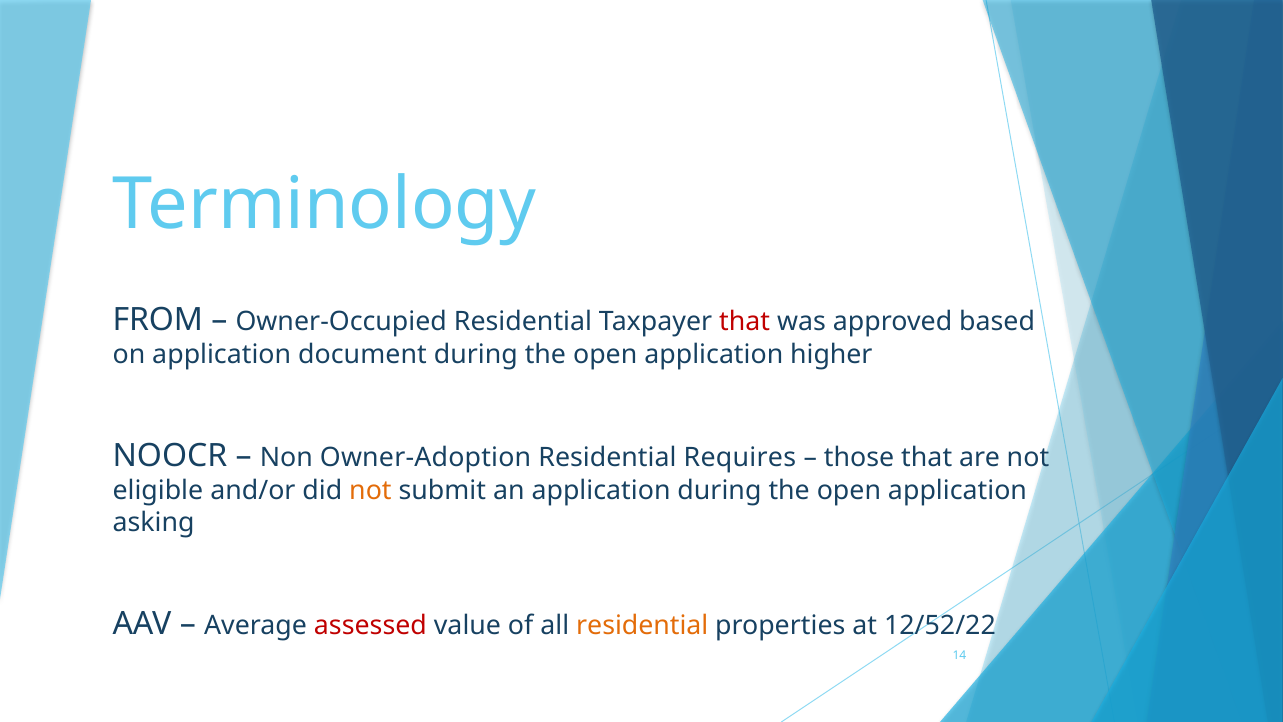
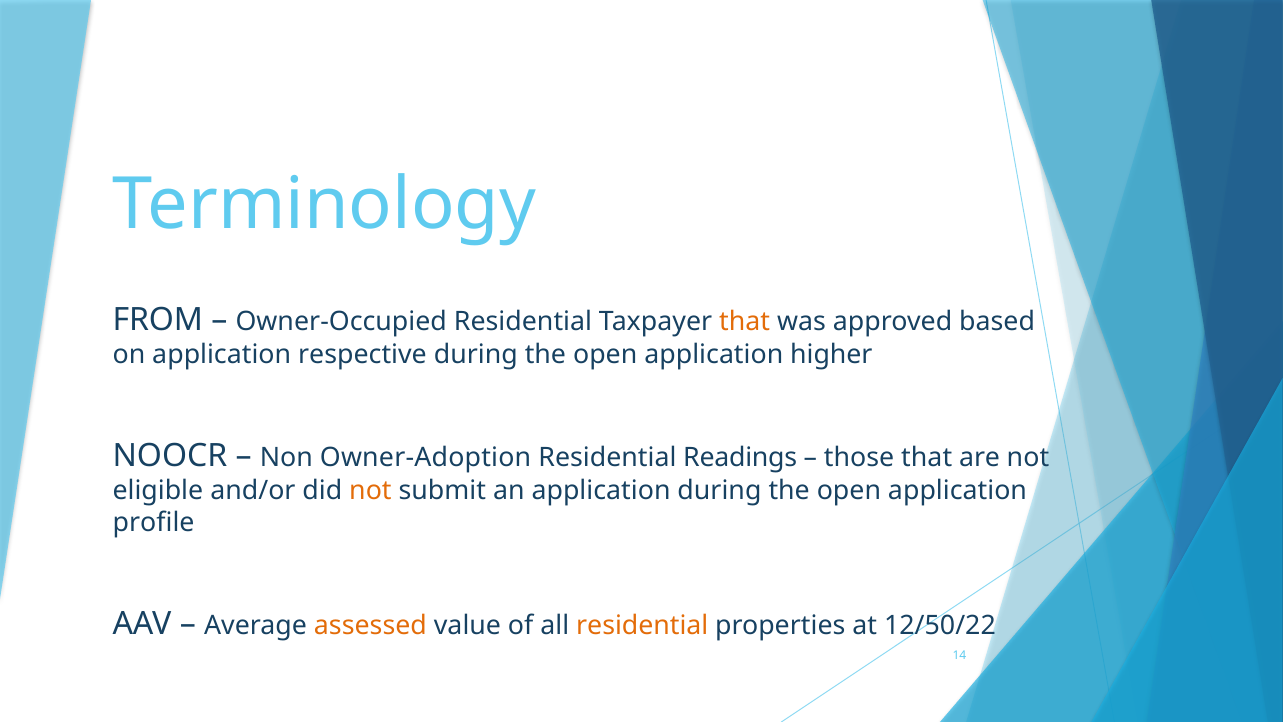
that at (745, 322) colour: red -> orange
document: document -> respective
Requires: Requires -> Readings
asking: asking -> profile
assessed colour: red -> orange
12/52/22: 12/52/22 -> 12/50/22
